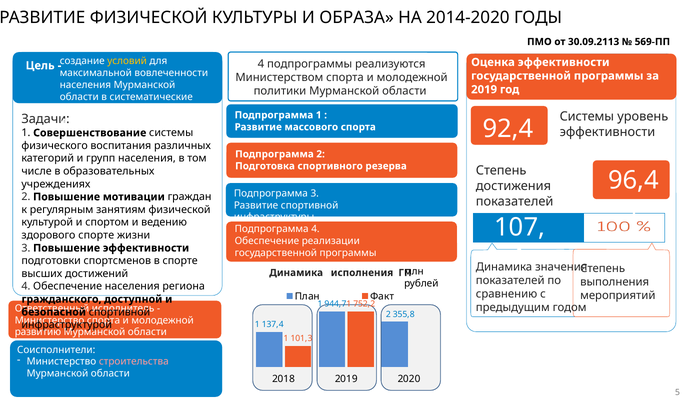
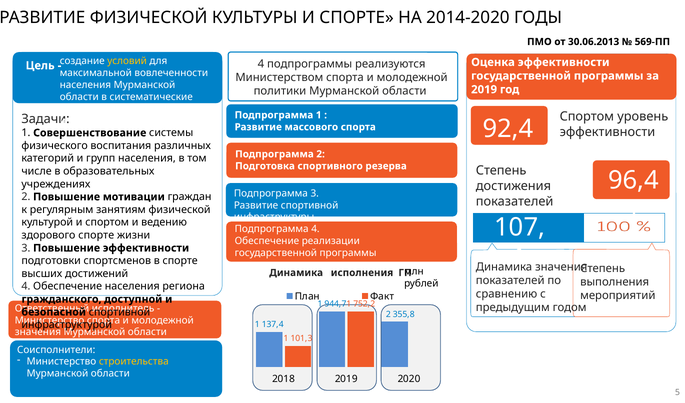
И ОБРАЗА: ОБРАЗА -> СПОРТЕ
30.09.2113: 30.09.2113 -> 30.06.2013
Системы at (587, 116): Системы -> Спортом
развитию at (38, 332): развитию -> значения
строительства colour: pink -> yellow
